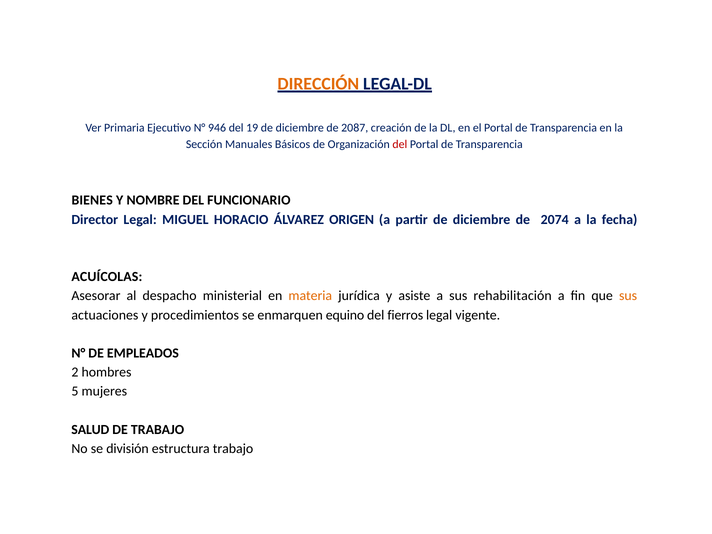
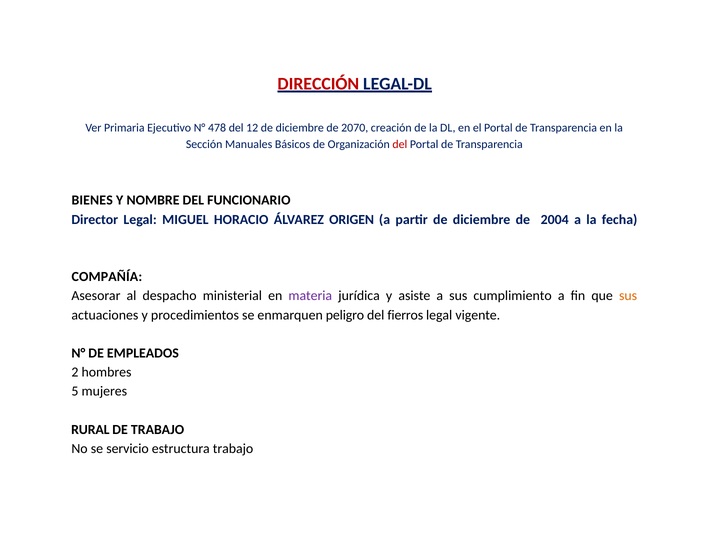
DIRECCIÓN colour: orange -> red
946: 946 -> 478
19: 19 -> 12
2087: 2087 -> 2070
2074: 2074 -> 2004
ACUÍCOLAS: ACUÍCOLAS -> COMPAÑÍA
materia colour: orange -> purple
rehabilitación: rehabilitación -> cumplimiento
equino: equino -> peligro
SALUD: SALUD -> RURAL
división: división -> servicio
